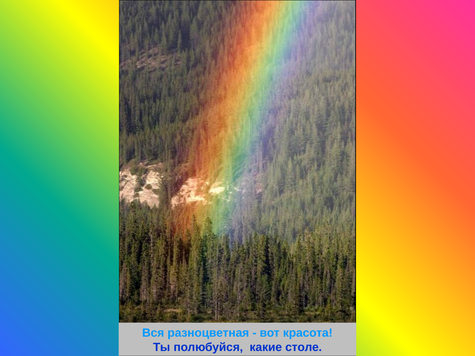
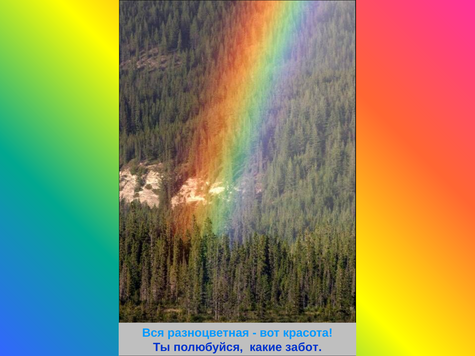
столе: столе -> забот
